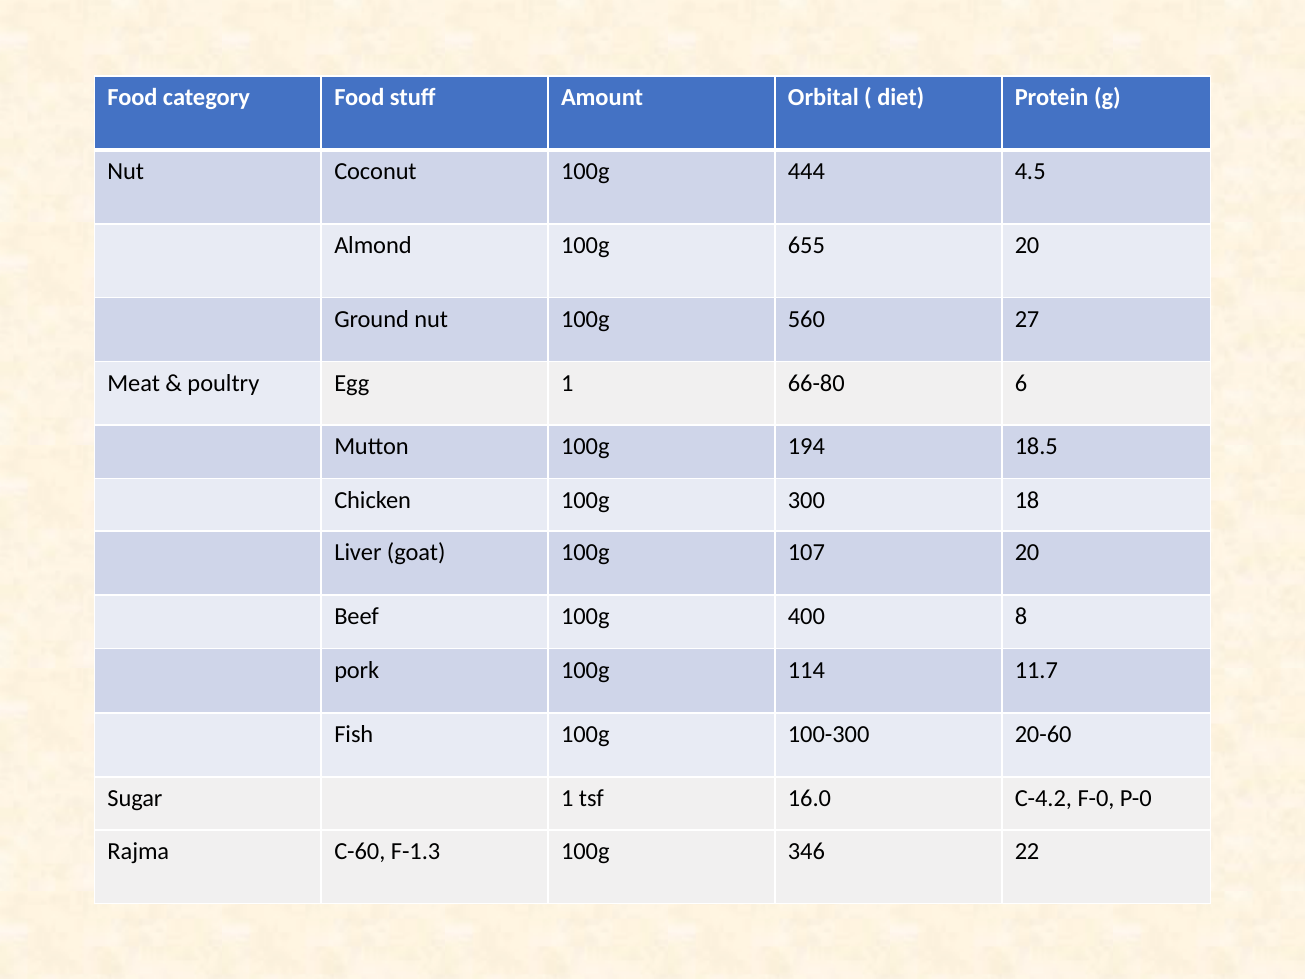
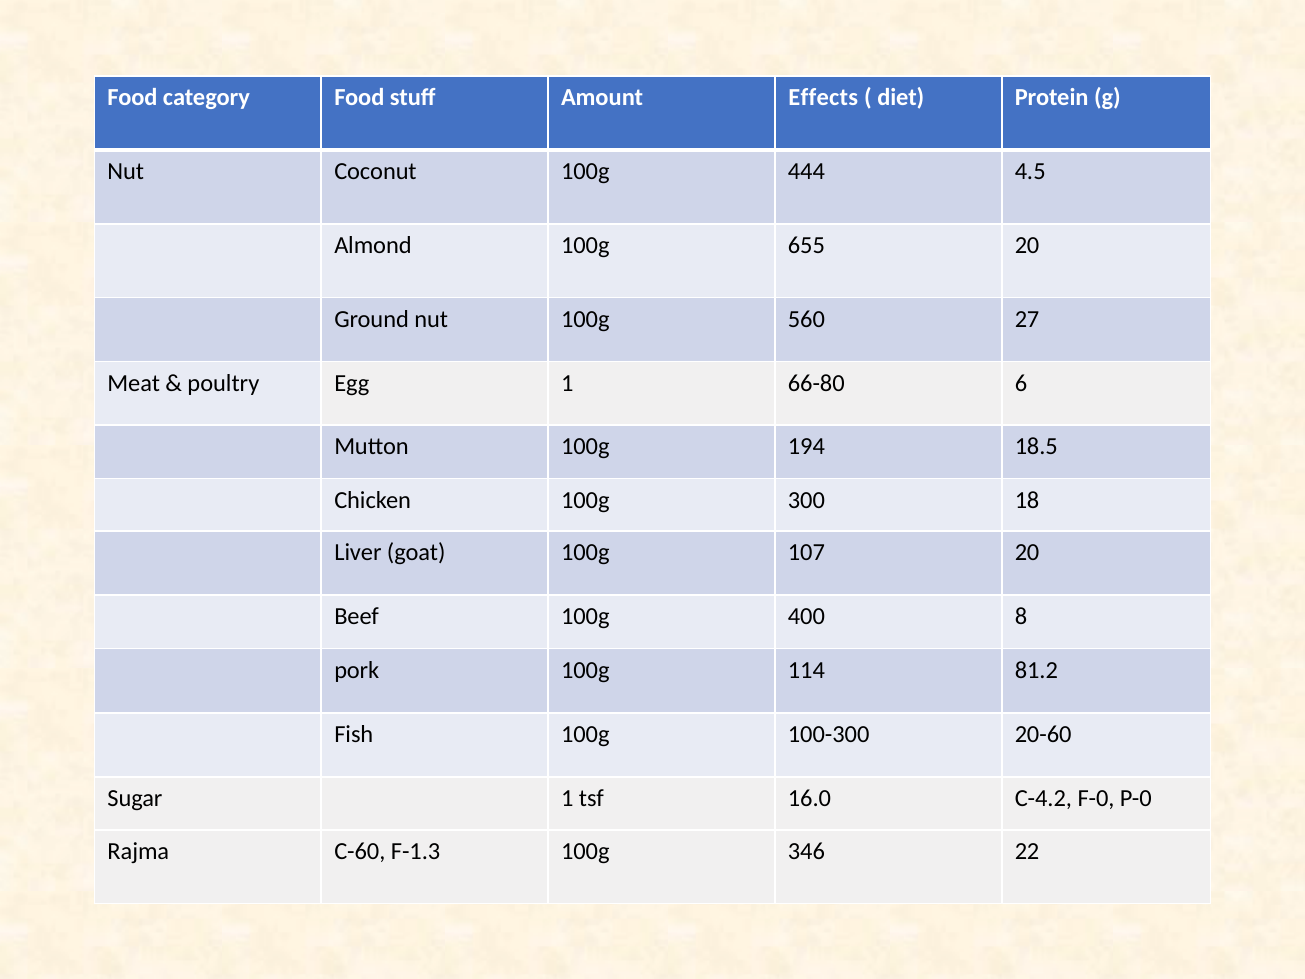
Orbital: Orbital -> Effects
11.7: 11.7 -> 81.2
